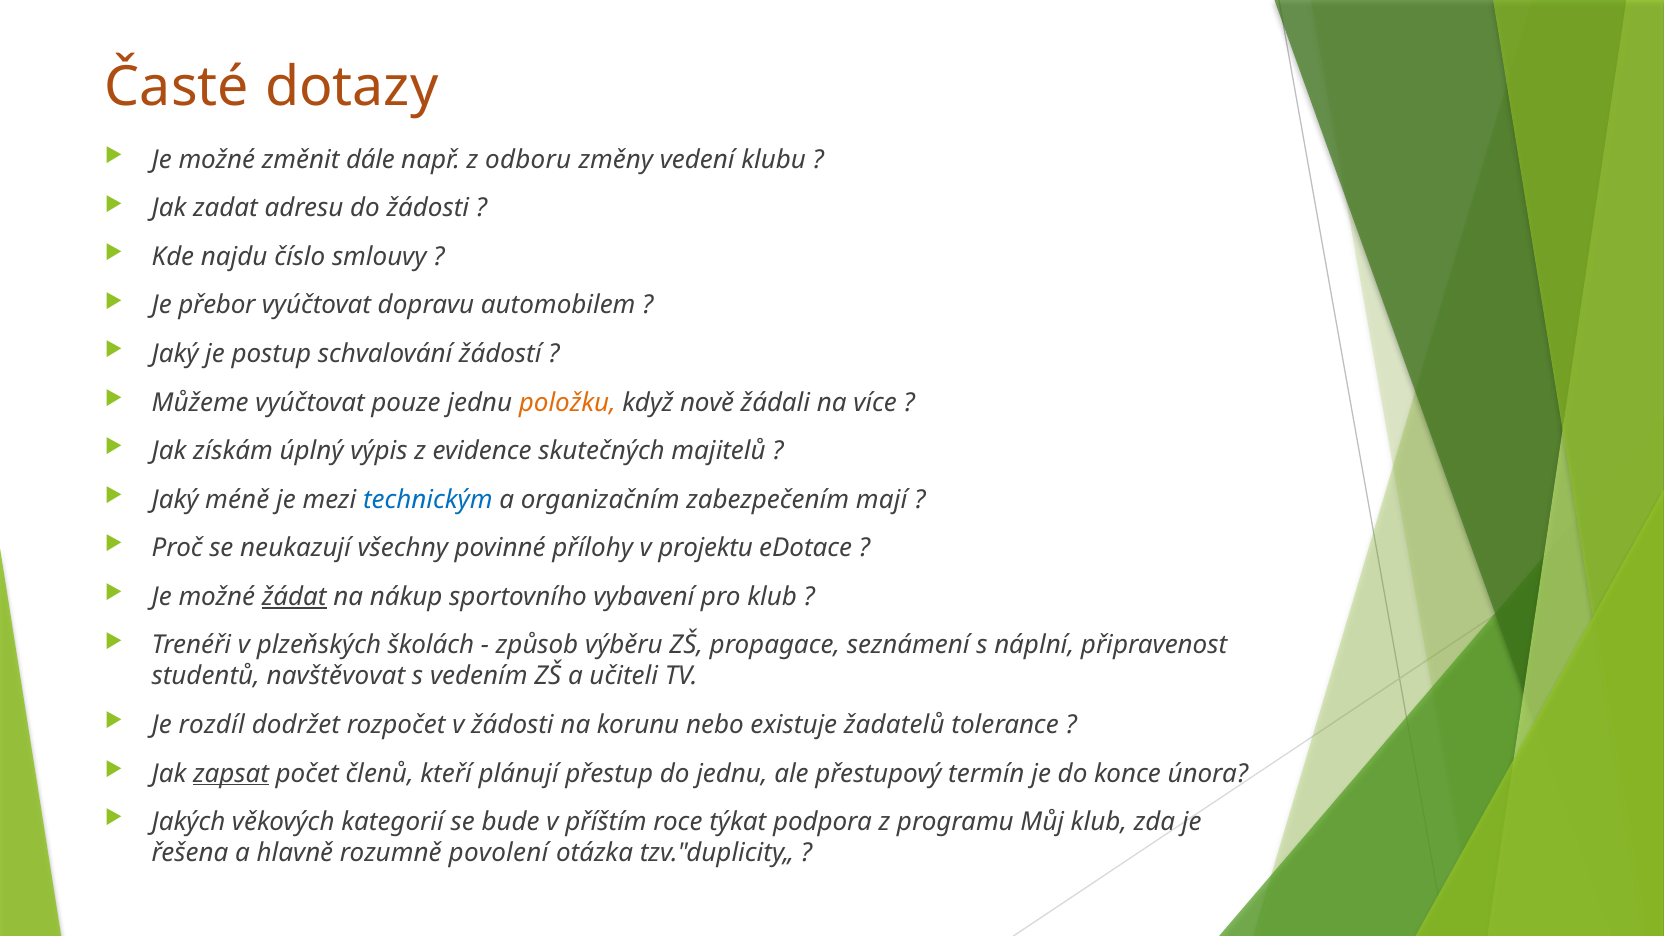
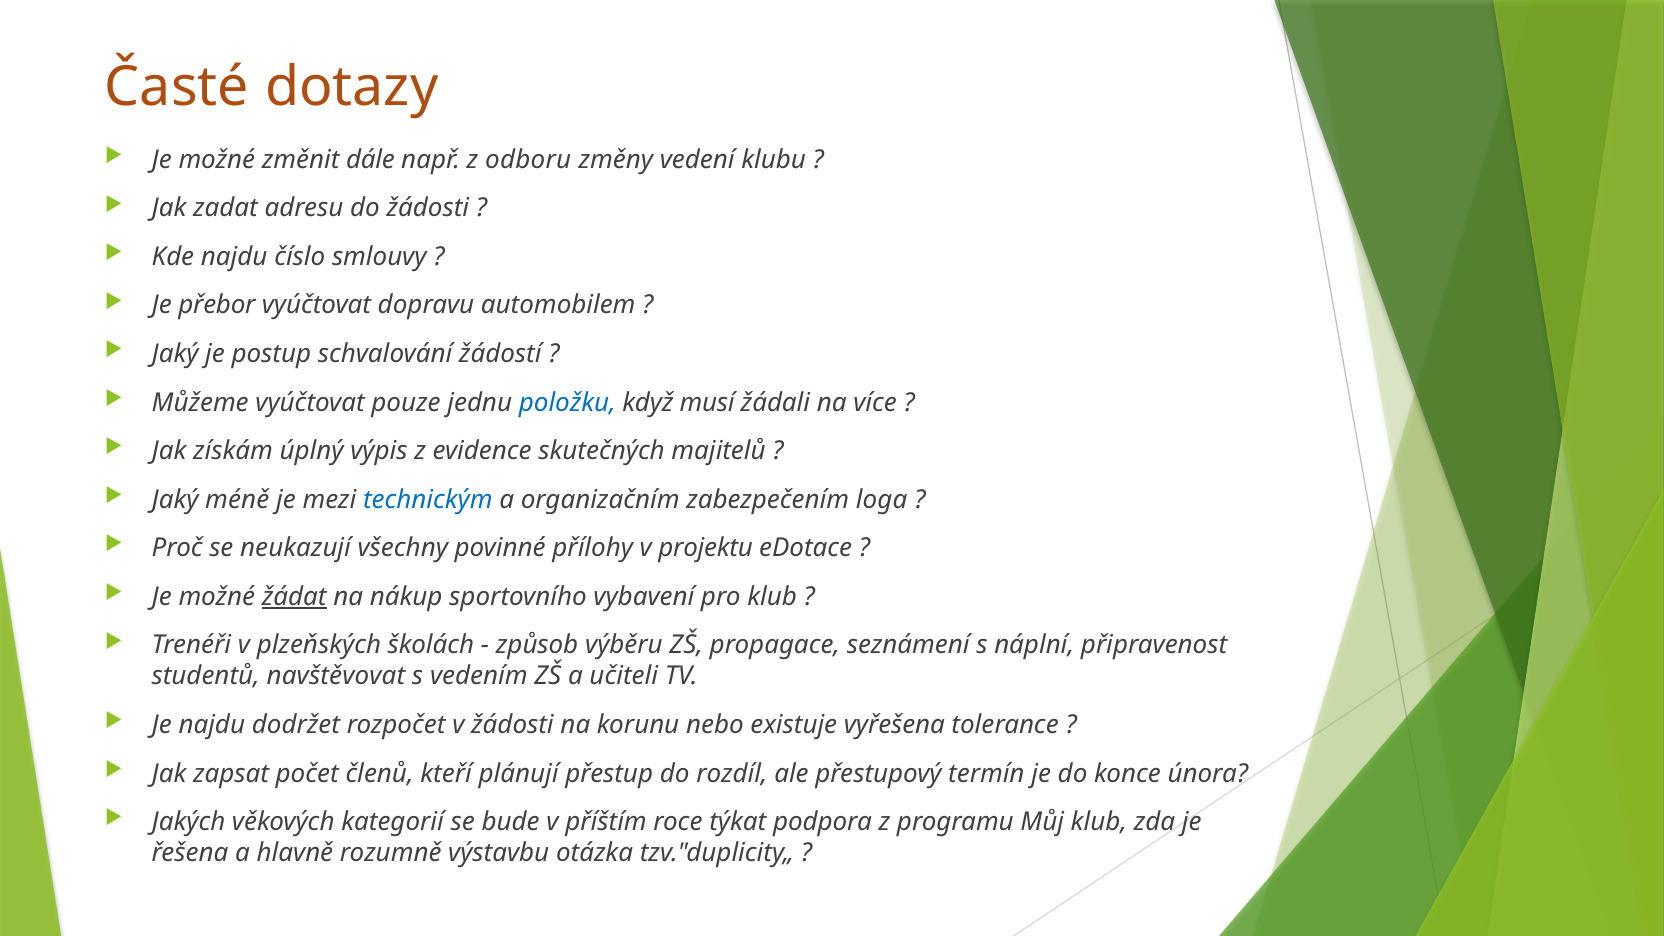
položku colour: orange -> blue
nově: nově -> musí
mají: mají -> loga
Je rozdíl: rozdíl -> najdu
žadatelů: žadatelů -> vyřešena
zapsat underline: present -> none
do jednu: jednu -> rozdíl
povolení: povolení -> výstavbu
